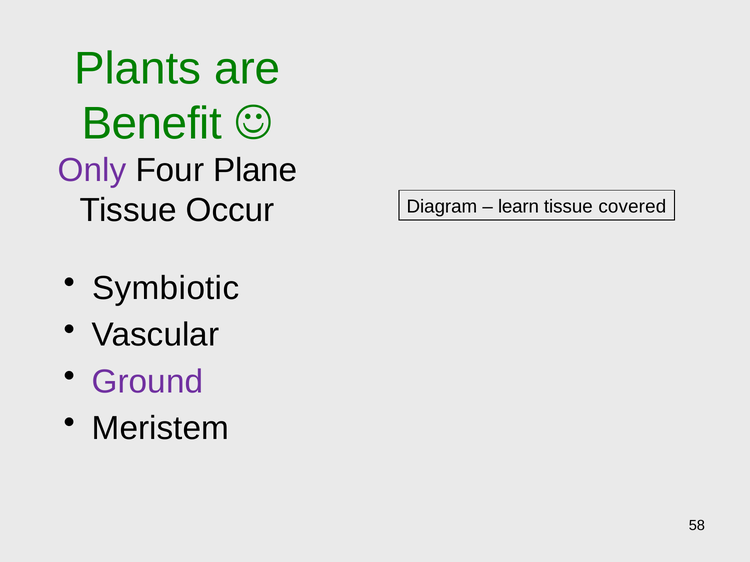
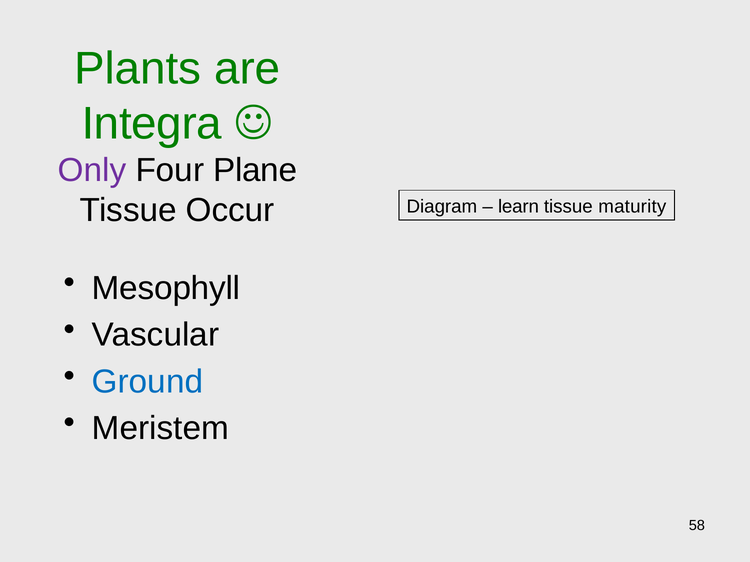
Benefit: Benefit -> Integra
covered: covered -> maturity
Symbiotic: Symbiotic -> Mesophyll
Ground colour: purple -> blue
